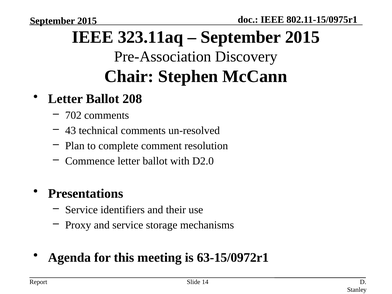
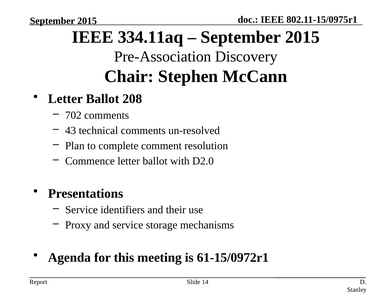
323.11aq: 323.11aq -> 334.11aq
63-15/0972r1: 63-15/0972r1 -> 61-15/0972r1
